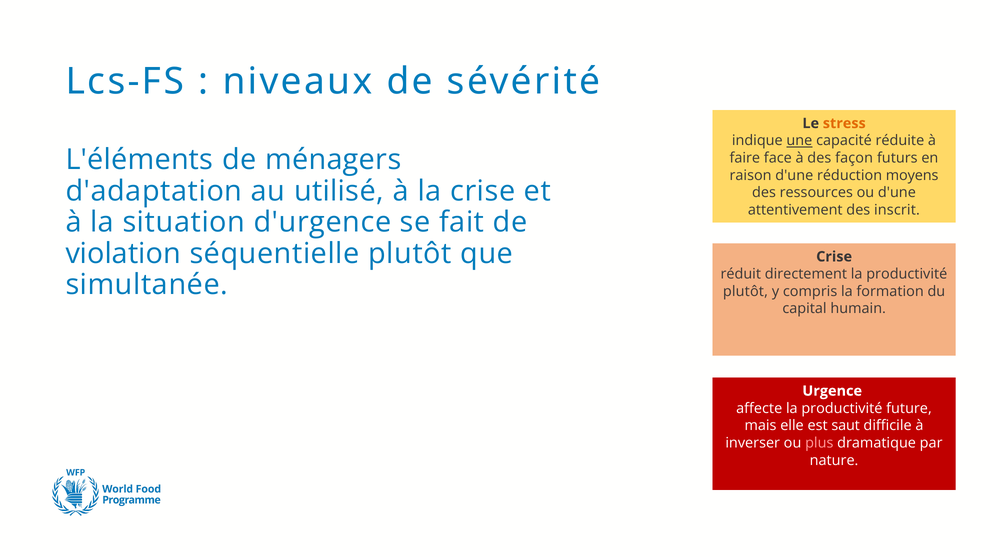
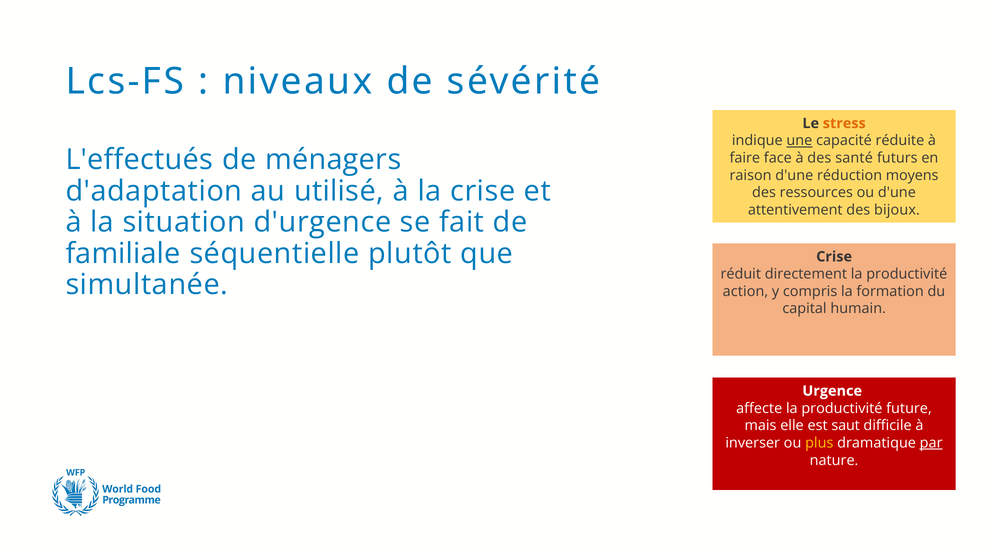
L'éléments: L'éléments -> L'effectués
façon: façon -> santé
inscrit: inscrit -> bijoux
violation: violation -> familiale
plutôt at (745, 291): plutôt -> action
plus colour: pink -> yellow
par underline: none -> present
